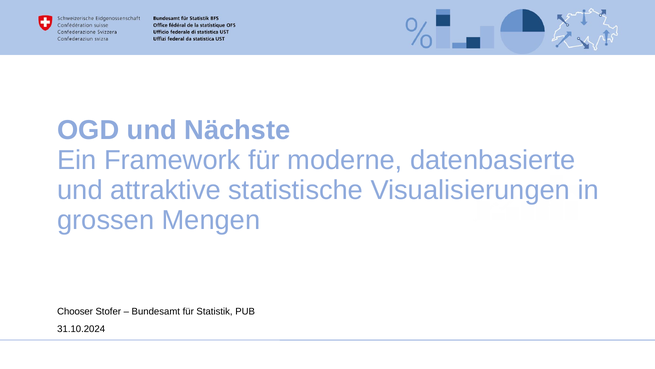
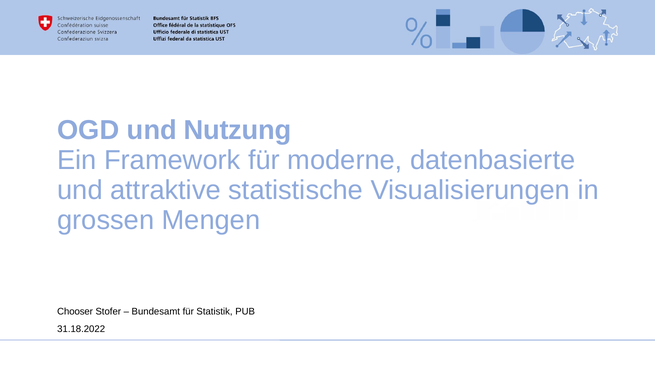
Nächste: Nächste -> Nutzung
31.10.2024: 31.10.2024 -> 31.18.2022
